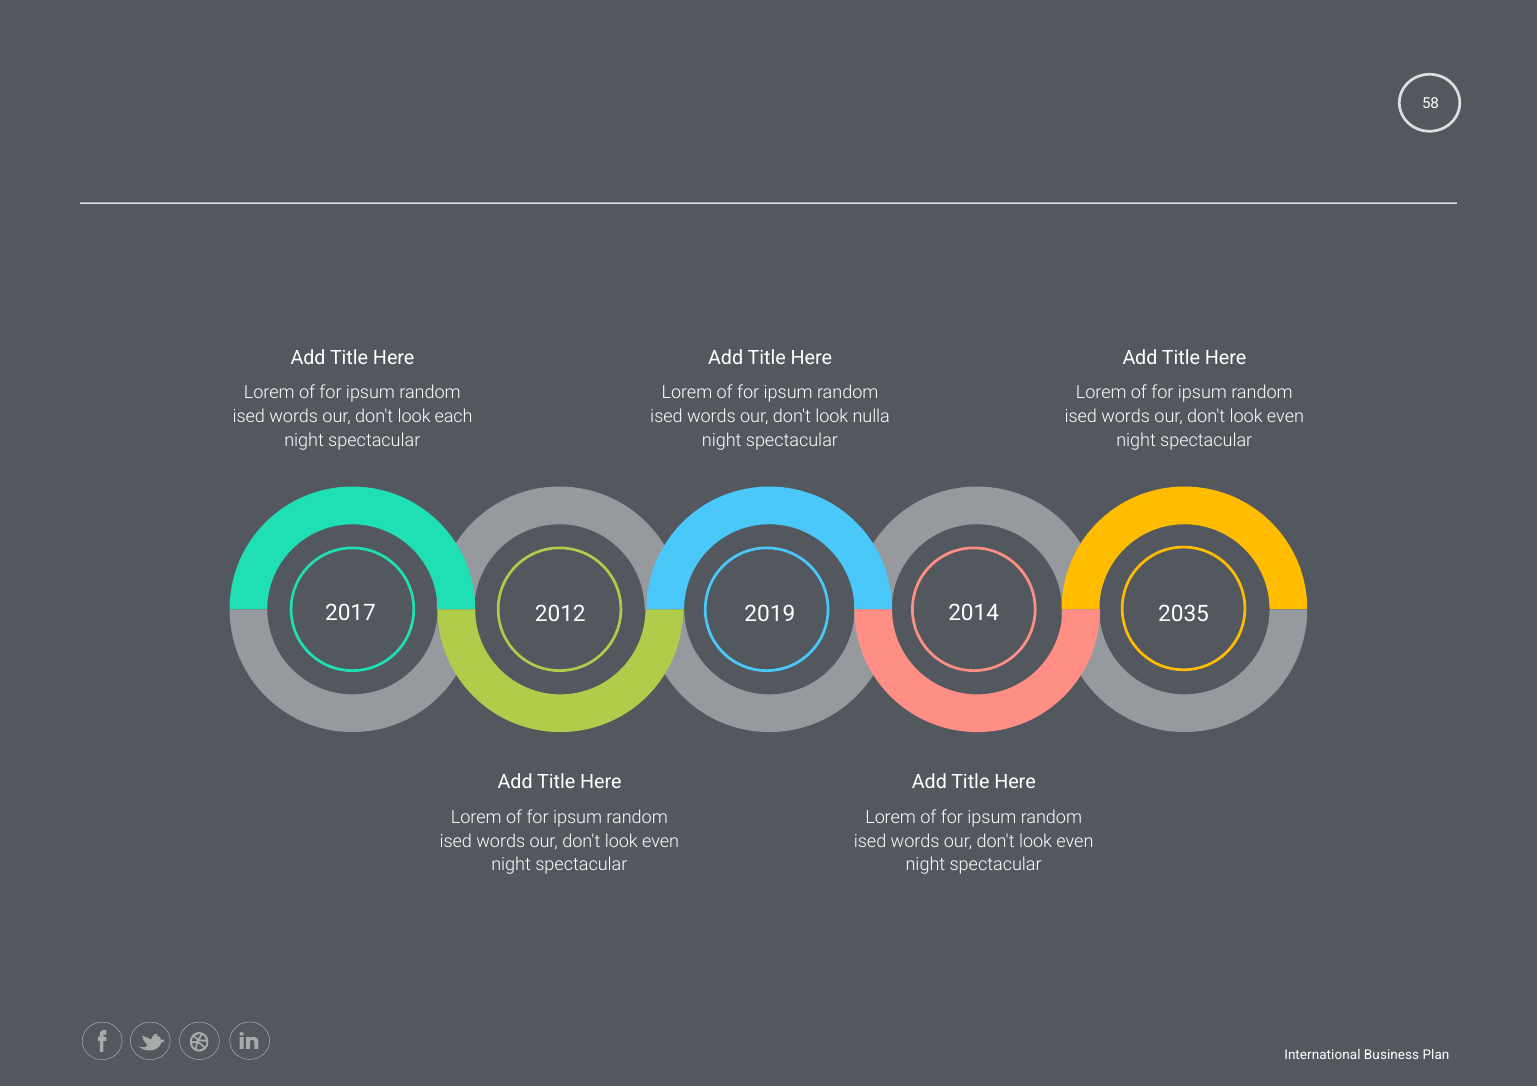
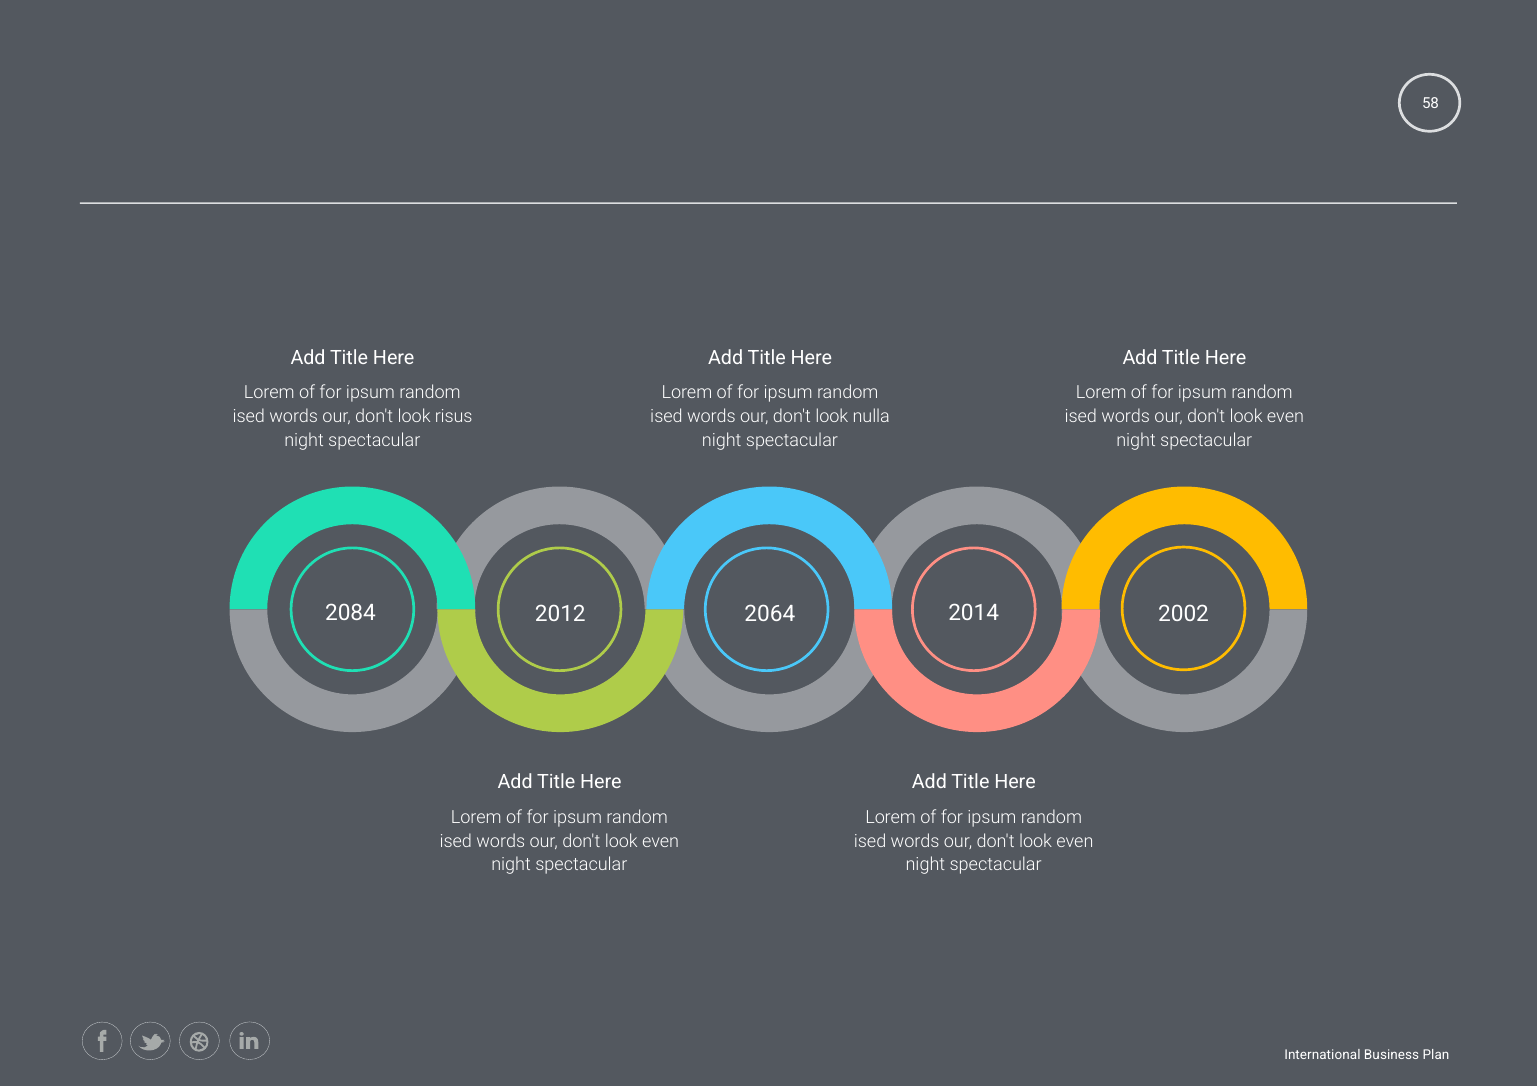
each: each -> risus
2017: 2017 -> 2084
2019: 2019 -> 2064
2035: 2035 -> 2002
